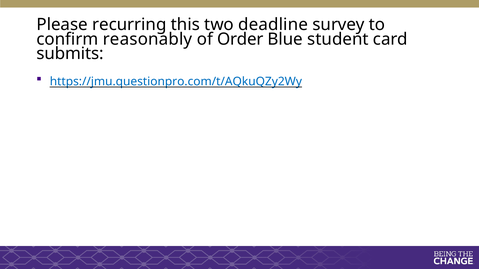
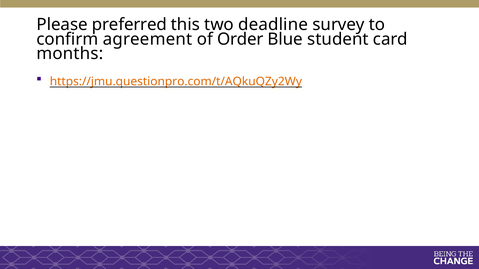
recurring: recurring -> preferred
reasonably: reasonably -> agreement
submits: submits -> months
https://jmu.questionpro.com/t/AQkuQZy2Wy colour: blue -> orange
